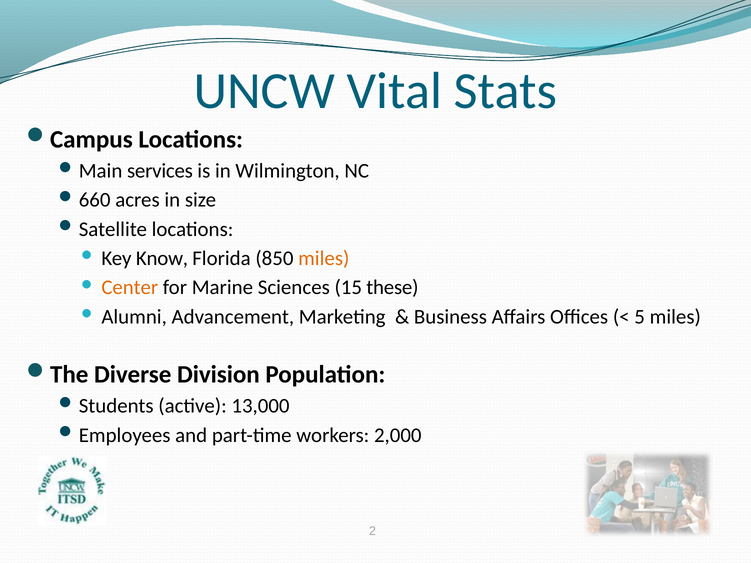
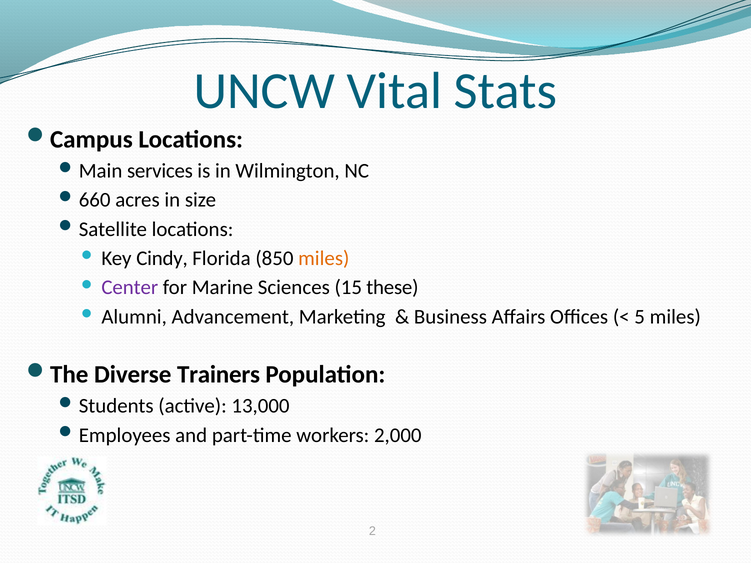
Know: Know -> Cindy
Center colour: orange -> purple
Division: Division -> Trainers
